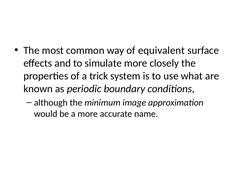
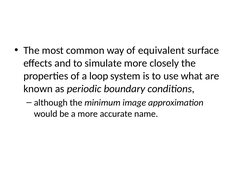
trick: trick -> loop
